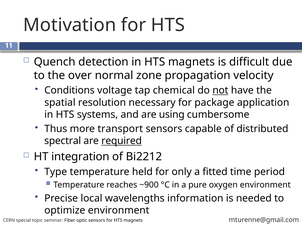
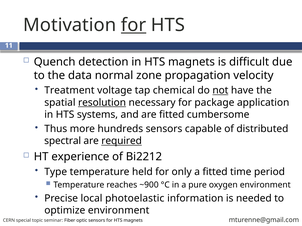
for at (134, 25) underline: none -> present
over: over -> data
Conditions: Conditions -> Treatment
resolution underline: none -> present
are using: using -> fitted
transport: transport -> hundreds
integration: integration -> experience
wavelengths: wavelengths -> photoelastic
